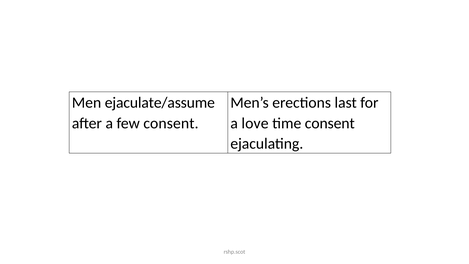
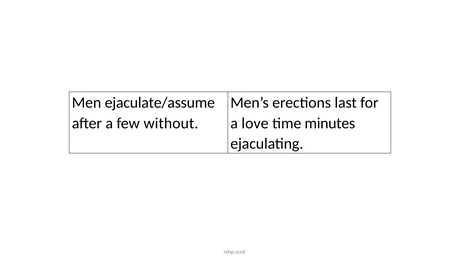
few consent: consent -> without
time consent: consent -> minutes
